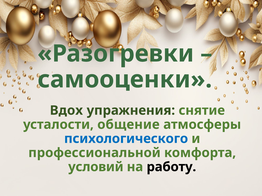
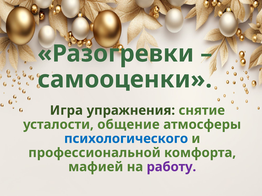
Вдох: Вдох -> Игра
условий: условий -> мафией
работу colour: black -> purple
